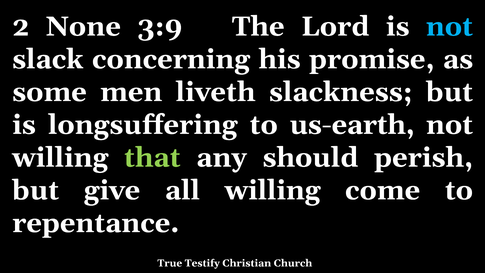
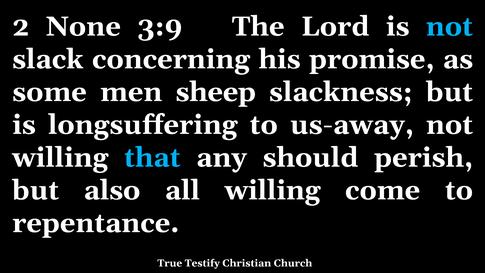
liveth: liveth -> sheep
us-earth: us-earth -> us-away
that colour: light green -> light blue
give: give -> also
